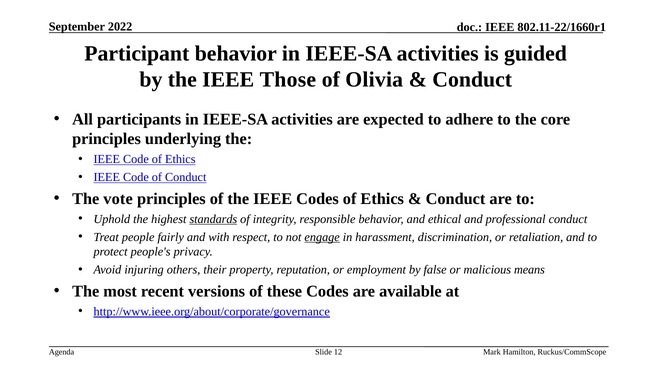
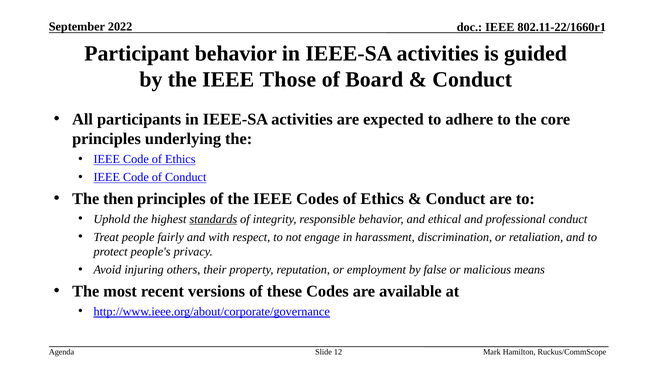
Olivia: Olivia -> Board
vote: vote -> then
engage underline: present -> none
